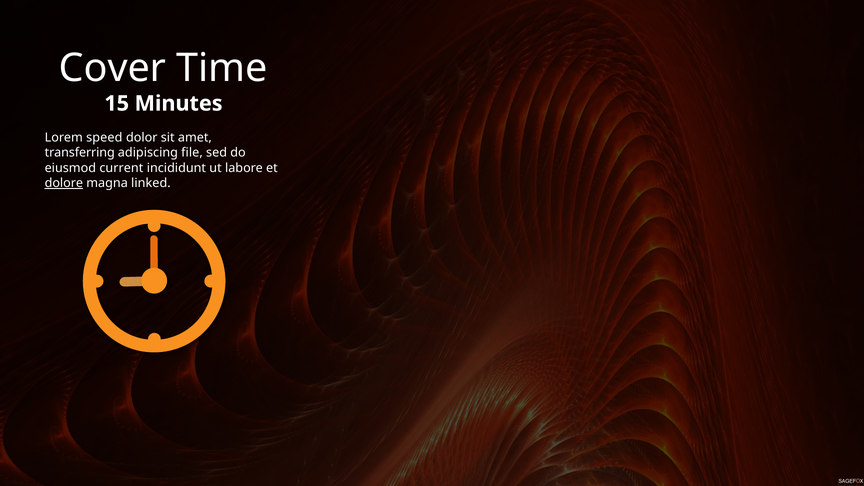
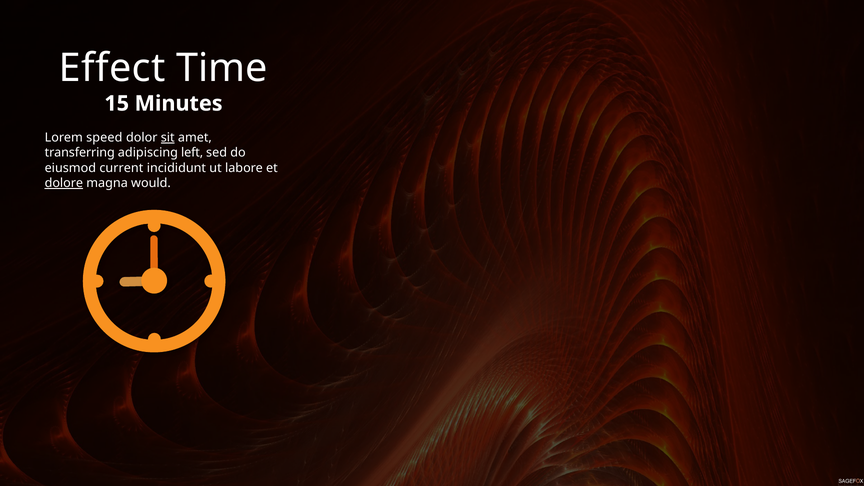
Cover: Cover -> Effect
sit underline: none -> present
file: file -> left
linked: linked -> would
